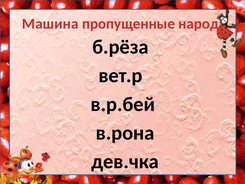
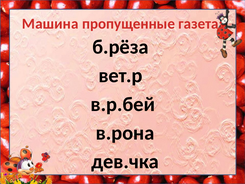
народ: народ -> газета
